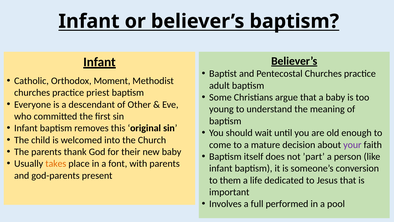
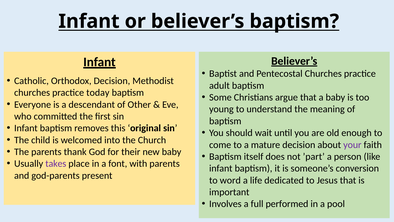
Orthodox Moment: Moment -> Decision
priest: priest -> today
takes colour: orange -> purple
them: them -> word
